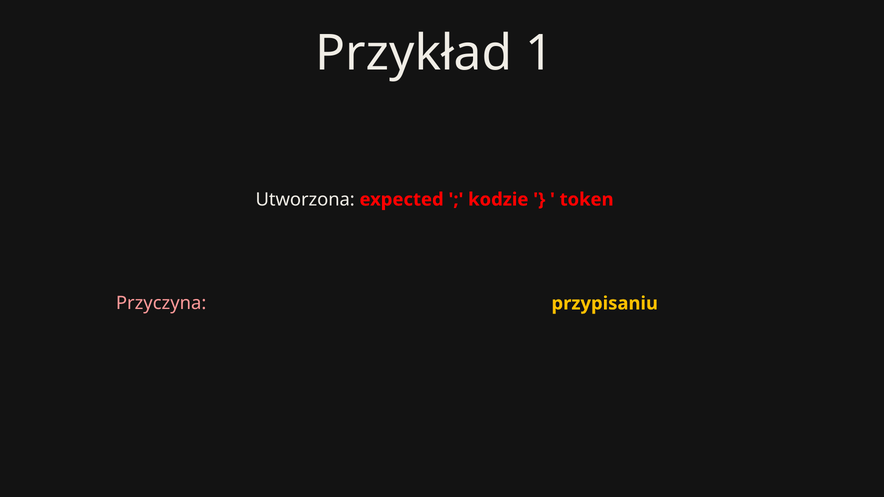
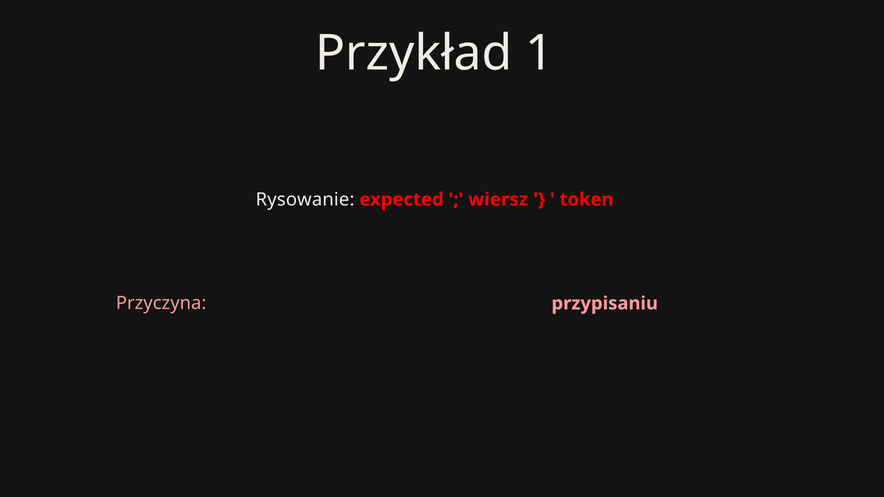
Utworzona: Utworzona -> Rysowanie
kodzie at (498, 200): kodzie -> wiersz
przypisaniu colour: yellow -> pink
